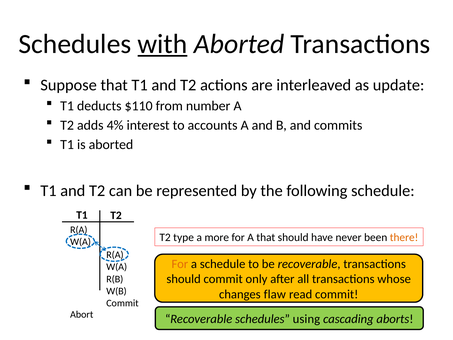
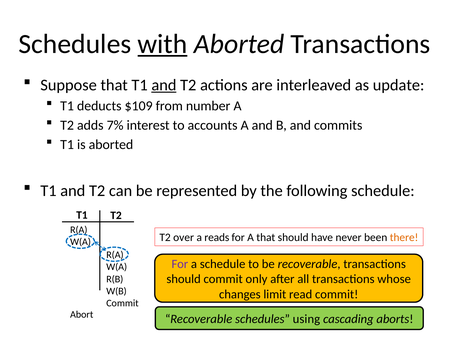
and at (164, 85) underline: none -> present
$110: $110 -> $109
4%: 4% -> 7%
type: type -> over
more: more -> reads
For at (180, 264) colour: orange -> purple
flaw: flaw -> limit
